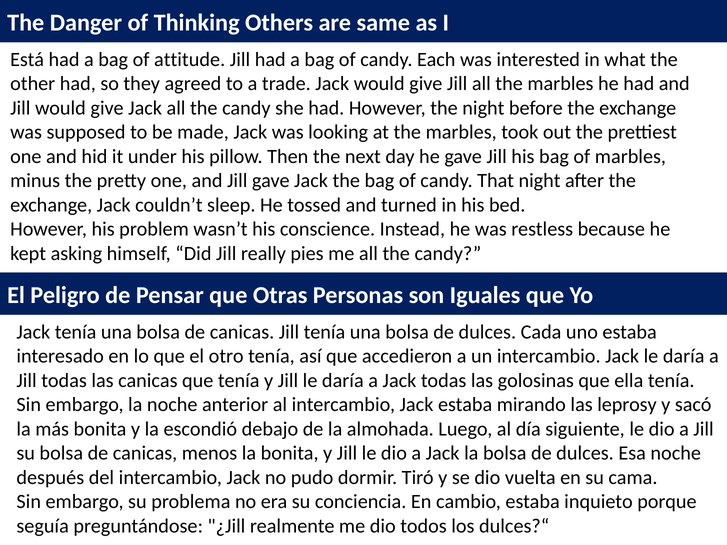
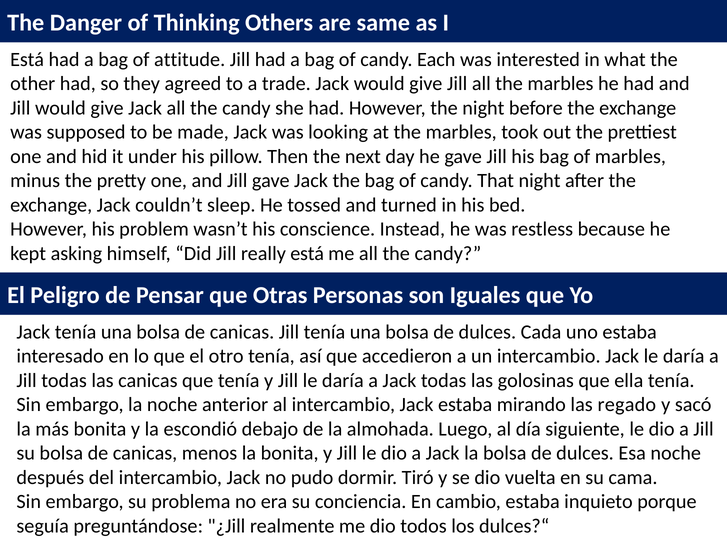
really pies: pies -> está
leprosy: leprosy -> regado
